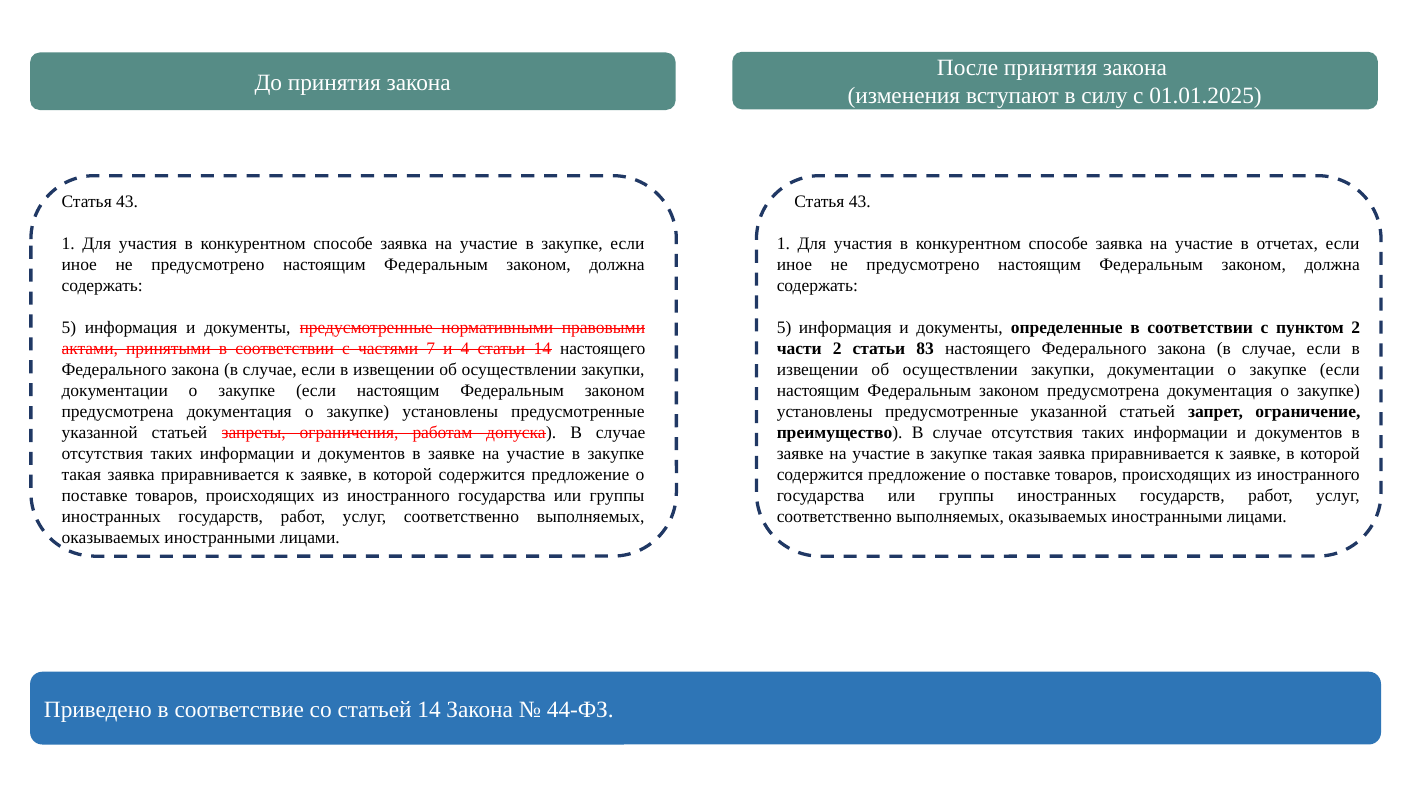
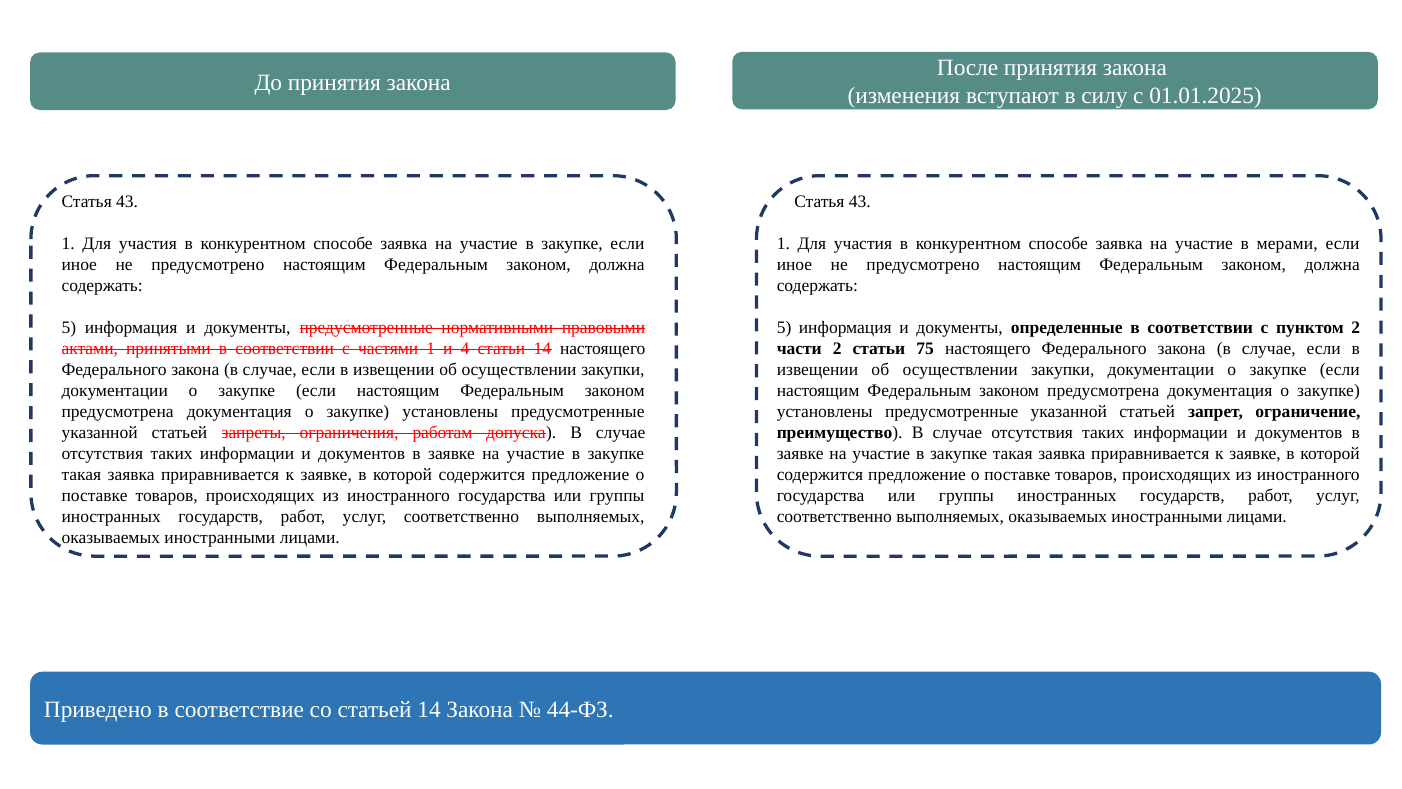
отчетах: отчетах -> мерами
частями 7: 7 -> 1
83: 83 -> 75
